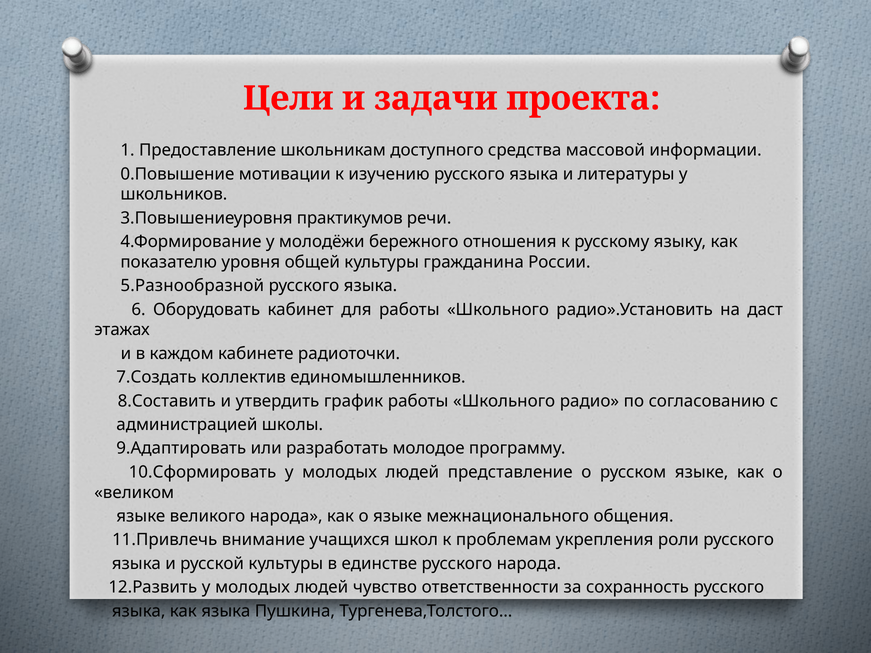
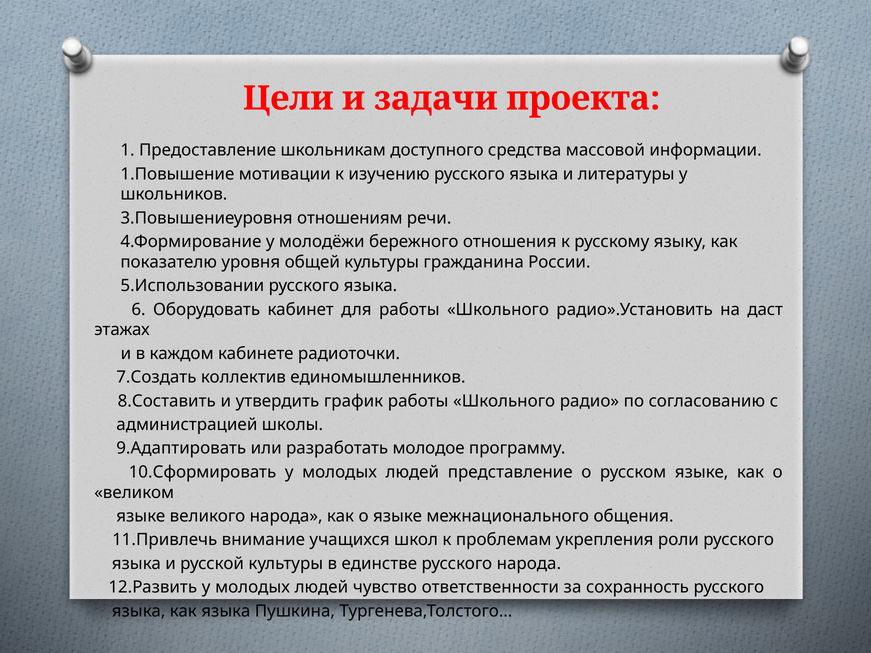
0.Повышение: 0.Повышение -> 1.Повышение
практикумов: практикумов -> отношениям
5.Разнообразной: 5.Разнообразной -> 5.Использовании
